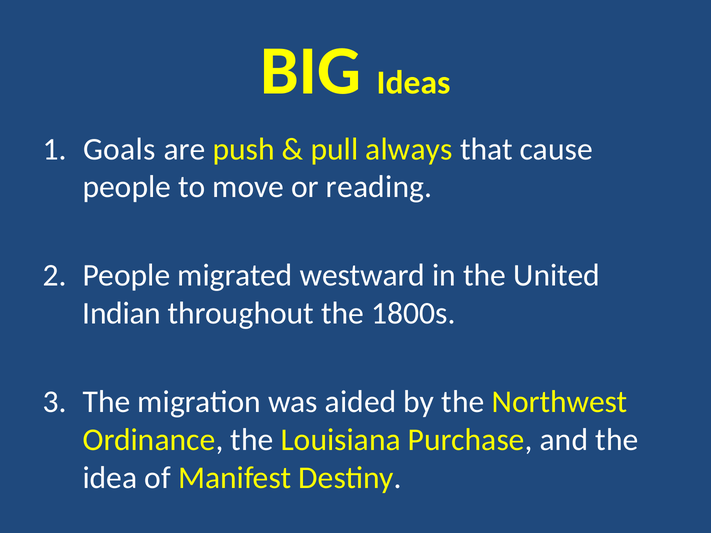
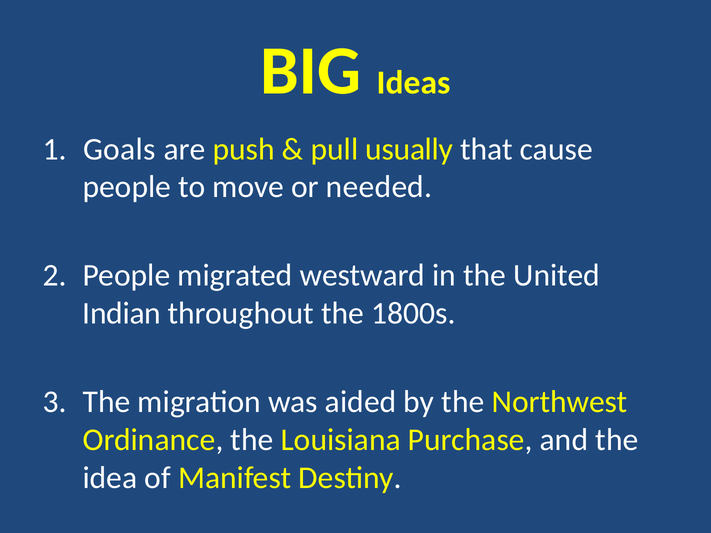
always: always -> usually
reading: reading -> needed
